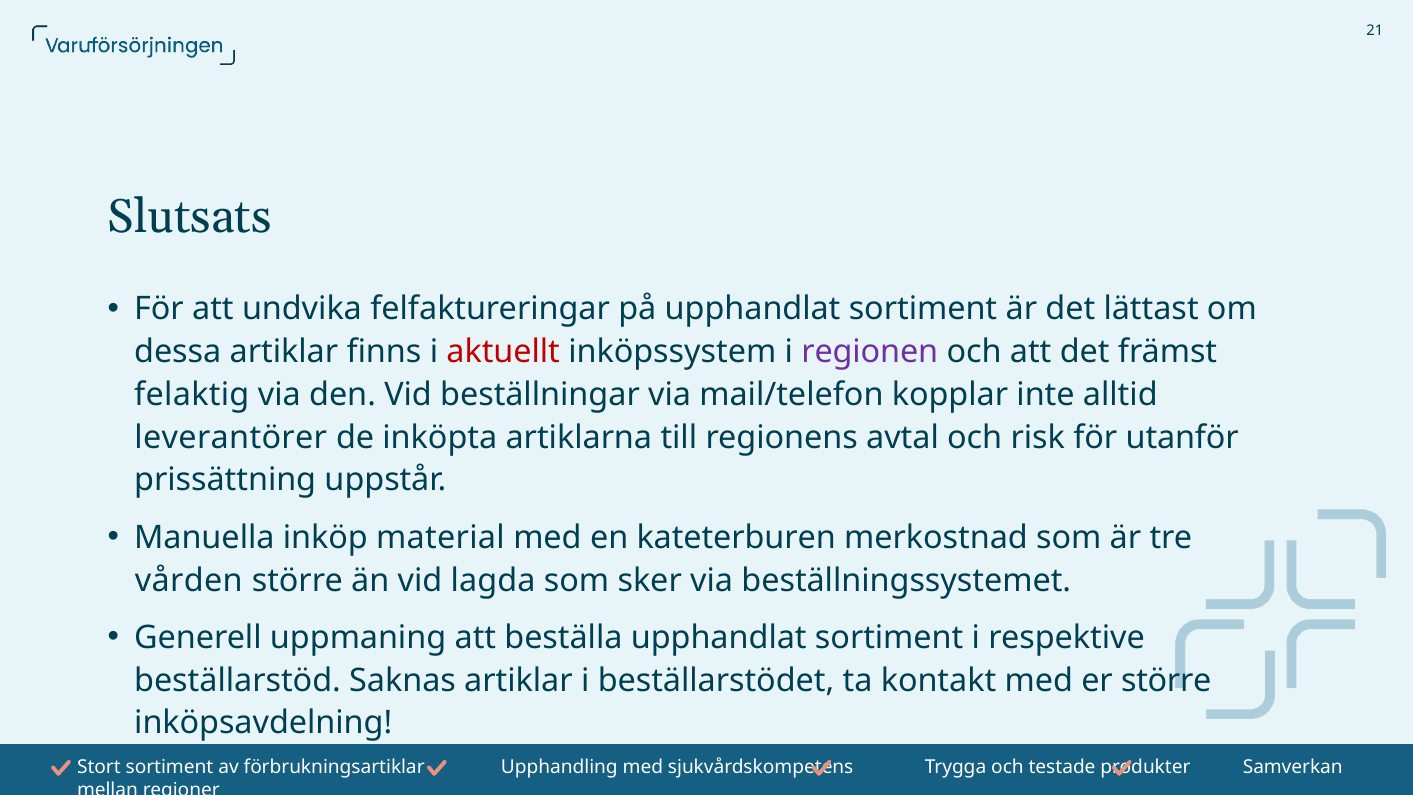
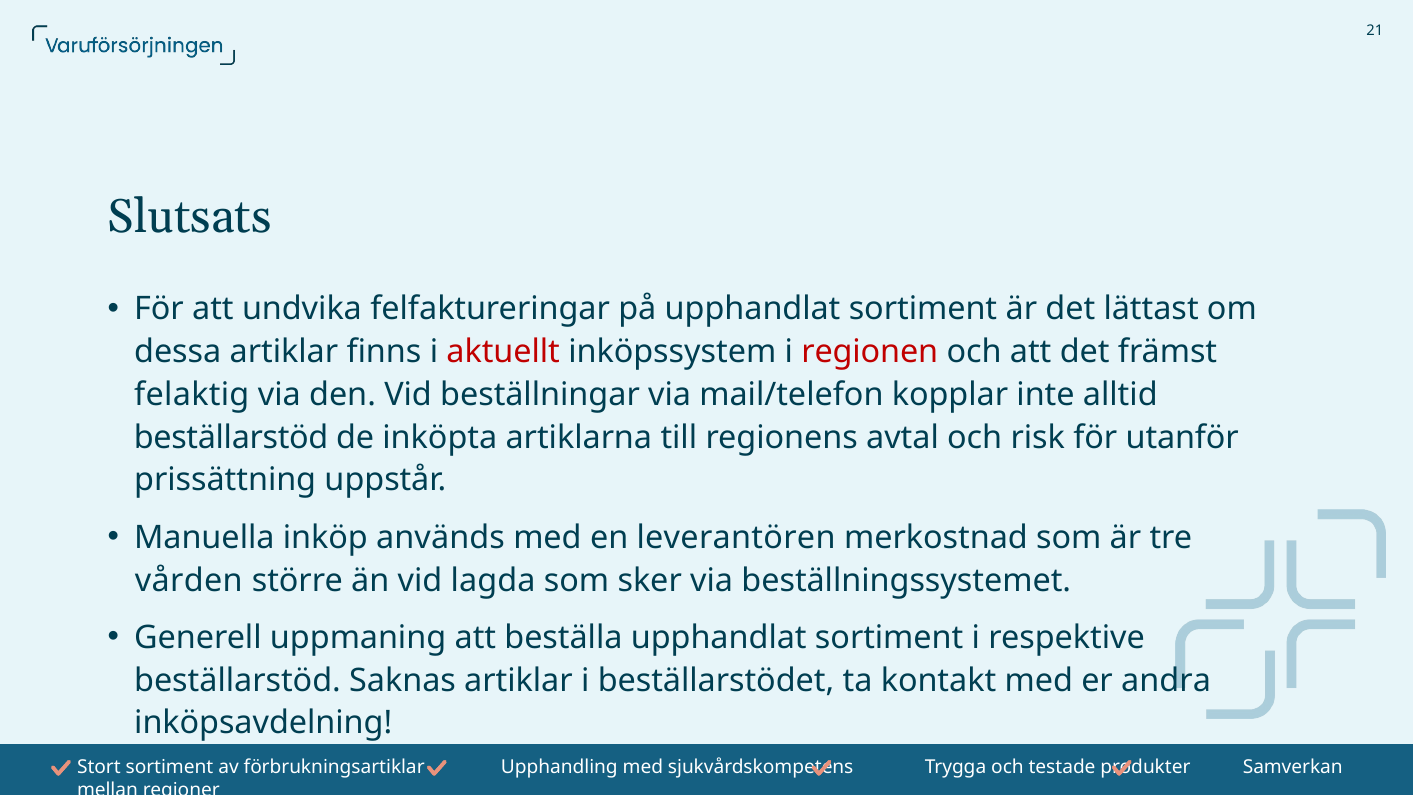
regionen colour: purple -> red
leverantörer at (231, 437): leverantörer -> beställarstöd
material: material -> används
kateterburen: kateterburen -> leverantören
er större: större -> andra
